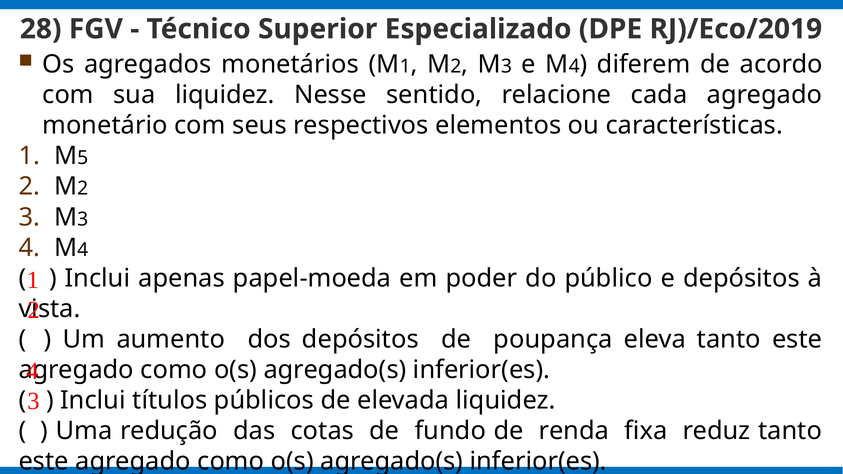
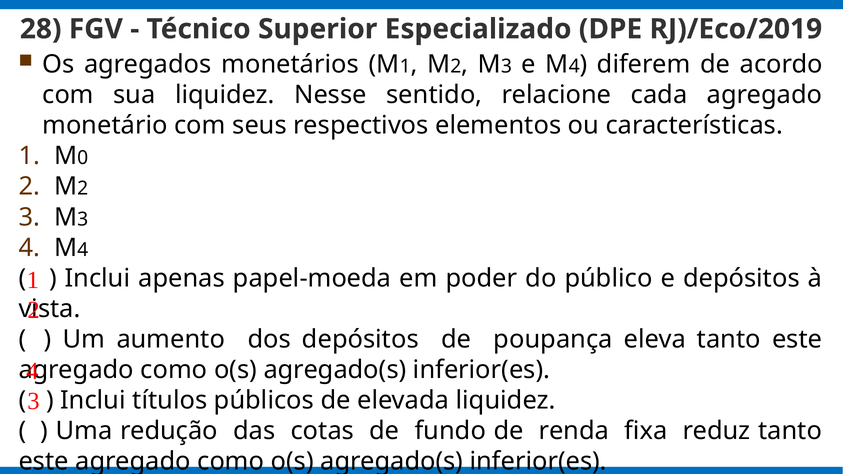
5: 5 -> 0
